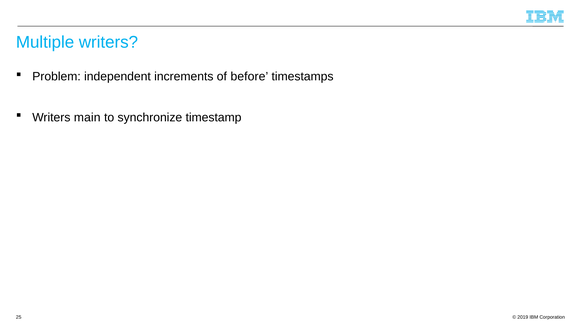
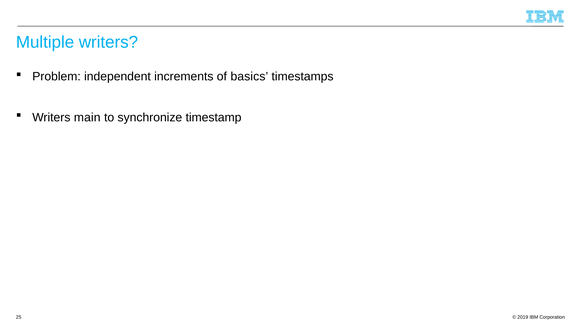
before: before -> basics
